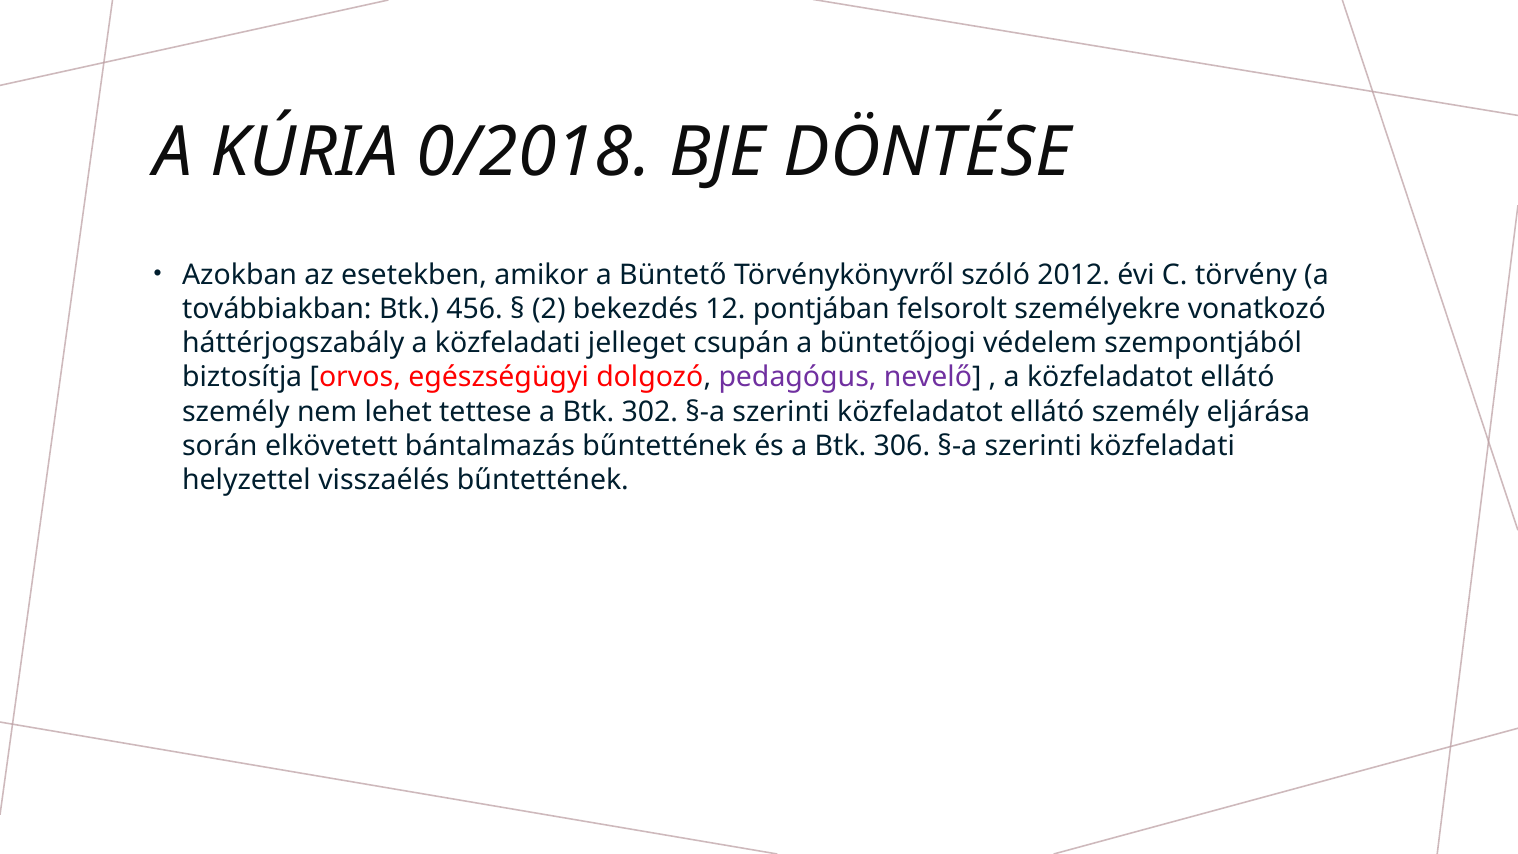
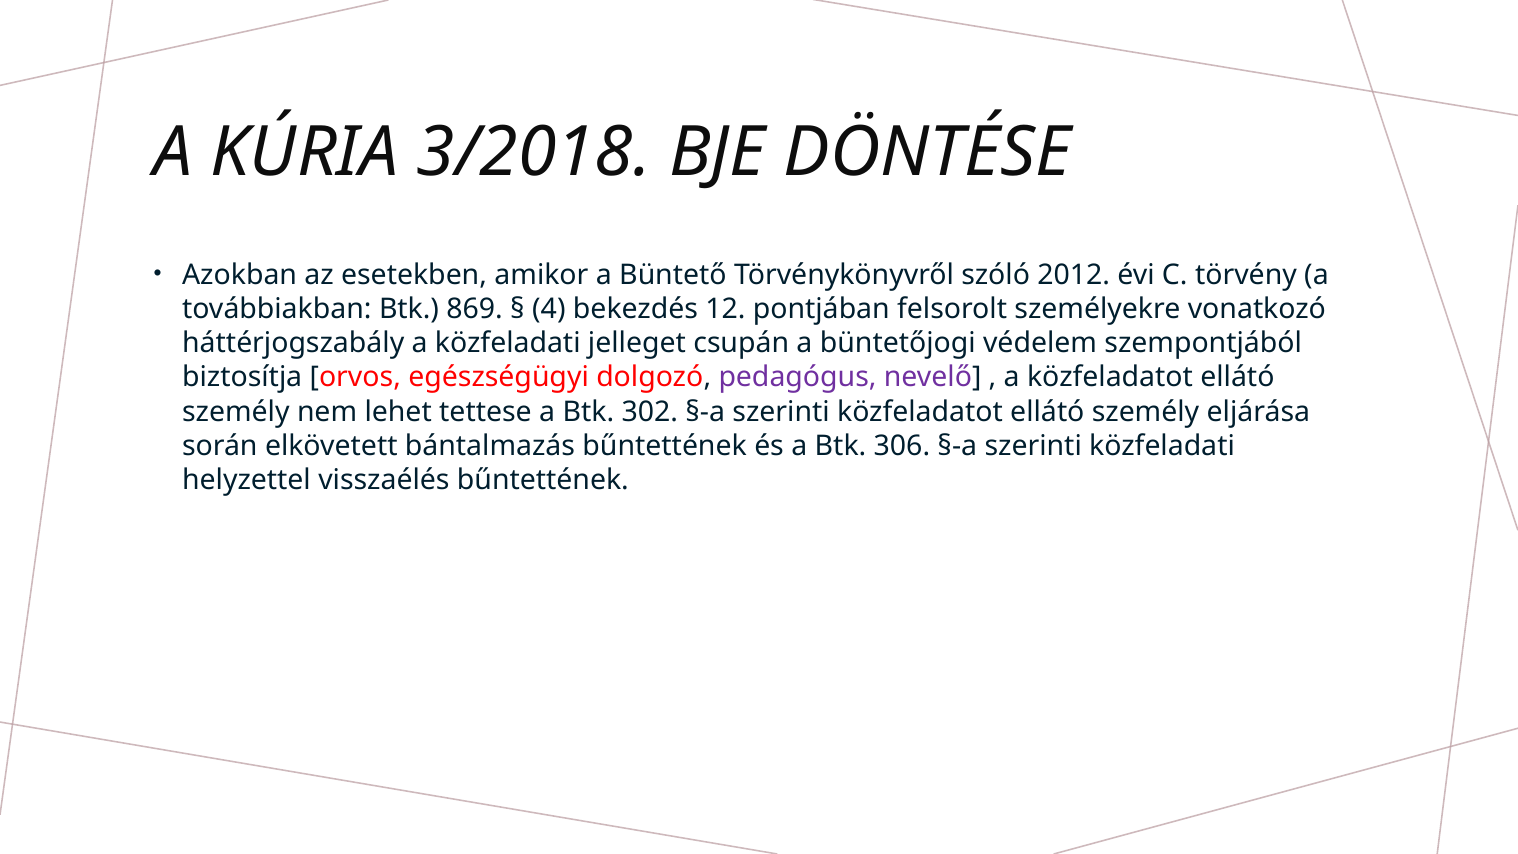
0/2018: 0/2018 -> 3/2018
456: 456 -> 869
2: 2 -> 4
